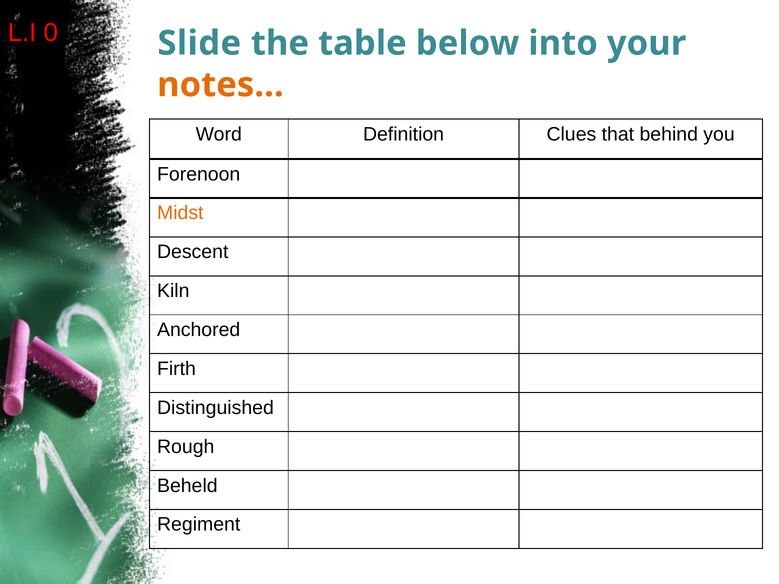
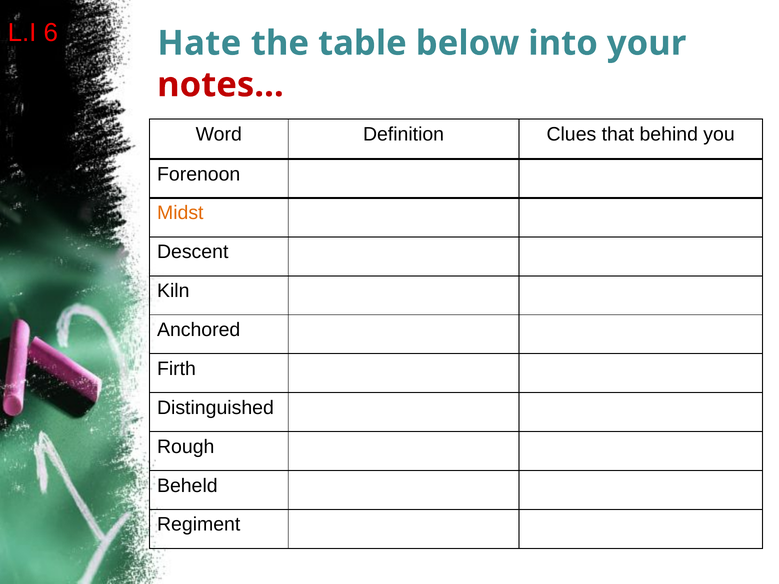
0: 0 -> 6
Slide: Slide -> Hate
notes… colour: orange -> red
